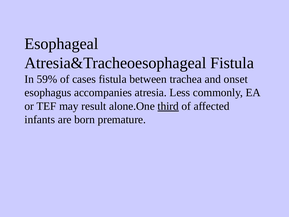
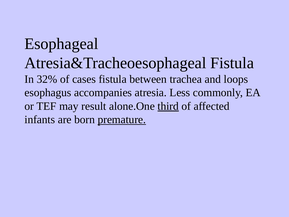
59%: 59% -> 32%
onset: onset -> loops
premature underline: none -> present
